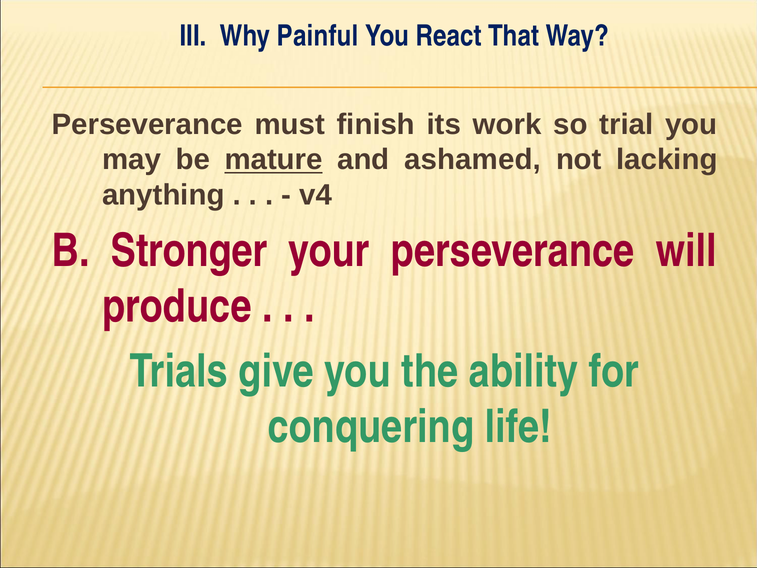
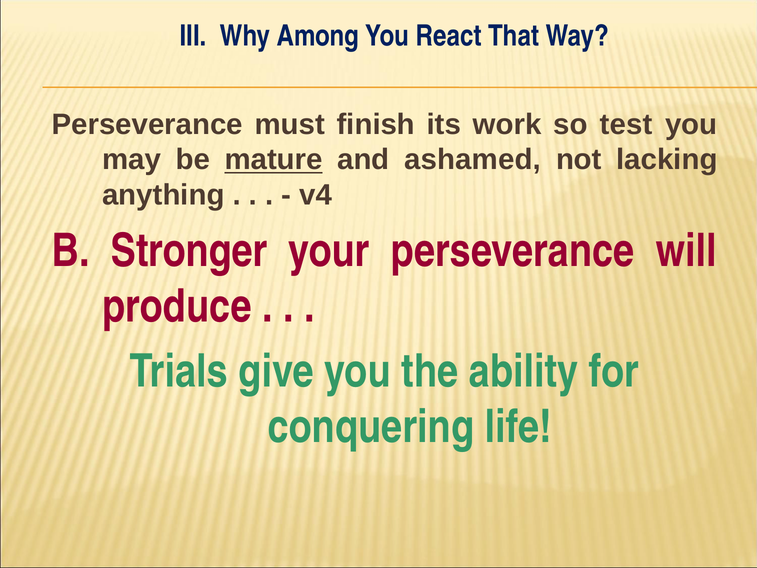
Painful: Painful -> Among
trial: trial -> test
